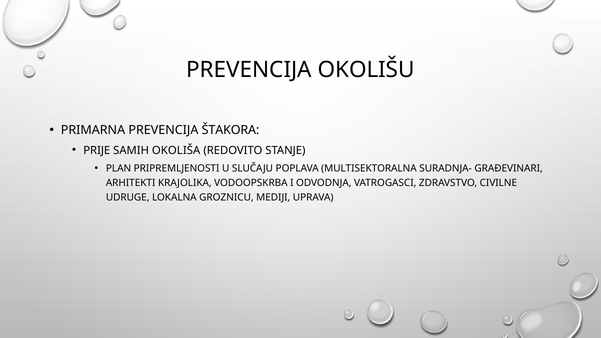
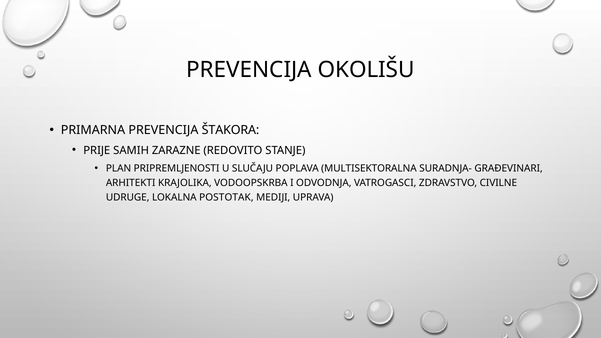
OKOLIŠA: OKOLIŠA -> ZARAZNE
GROZNICU: GROZNICU -> POSTOTAK
